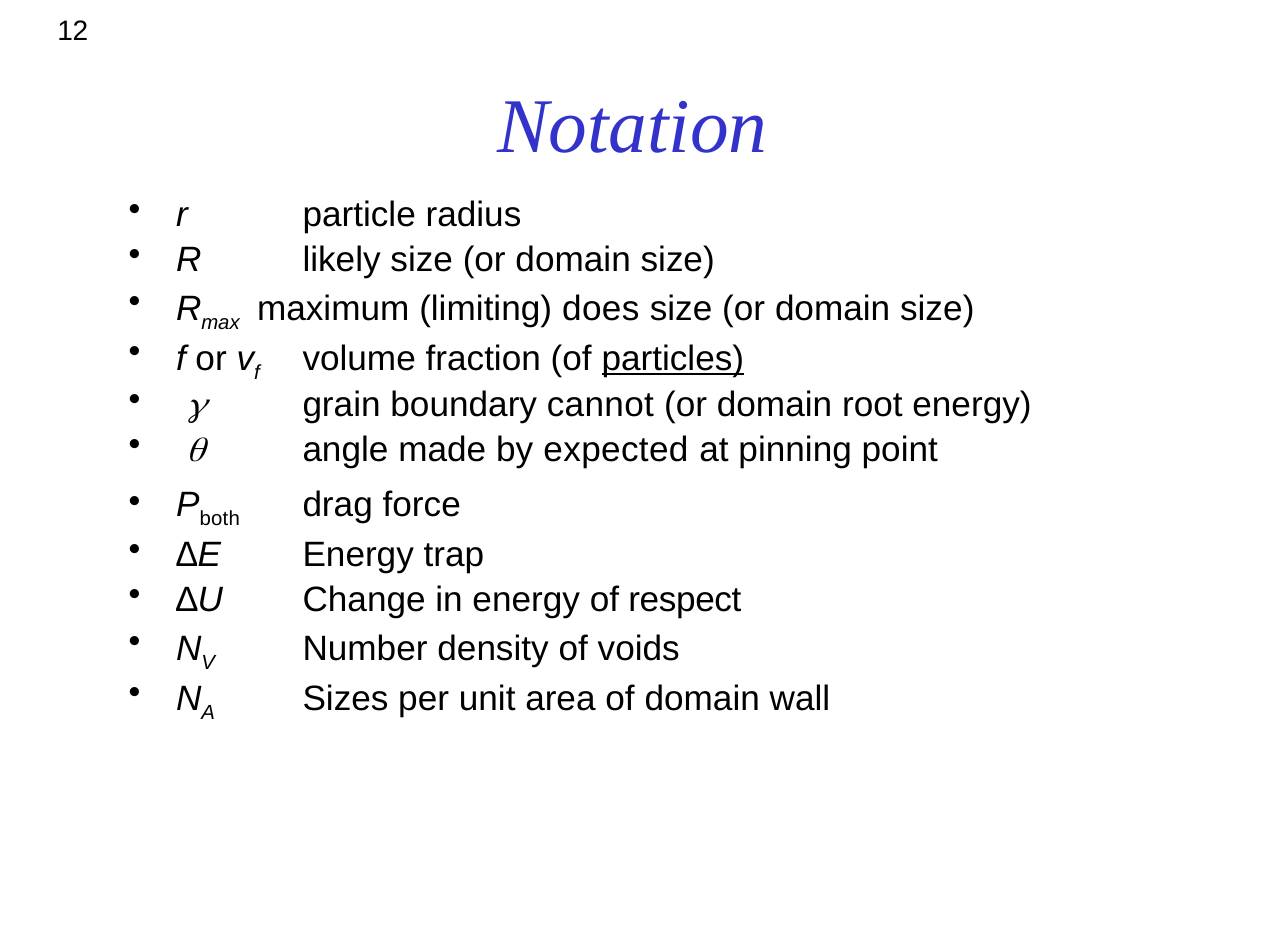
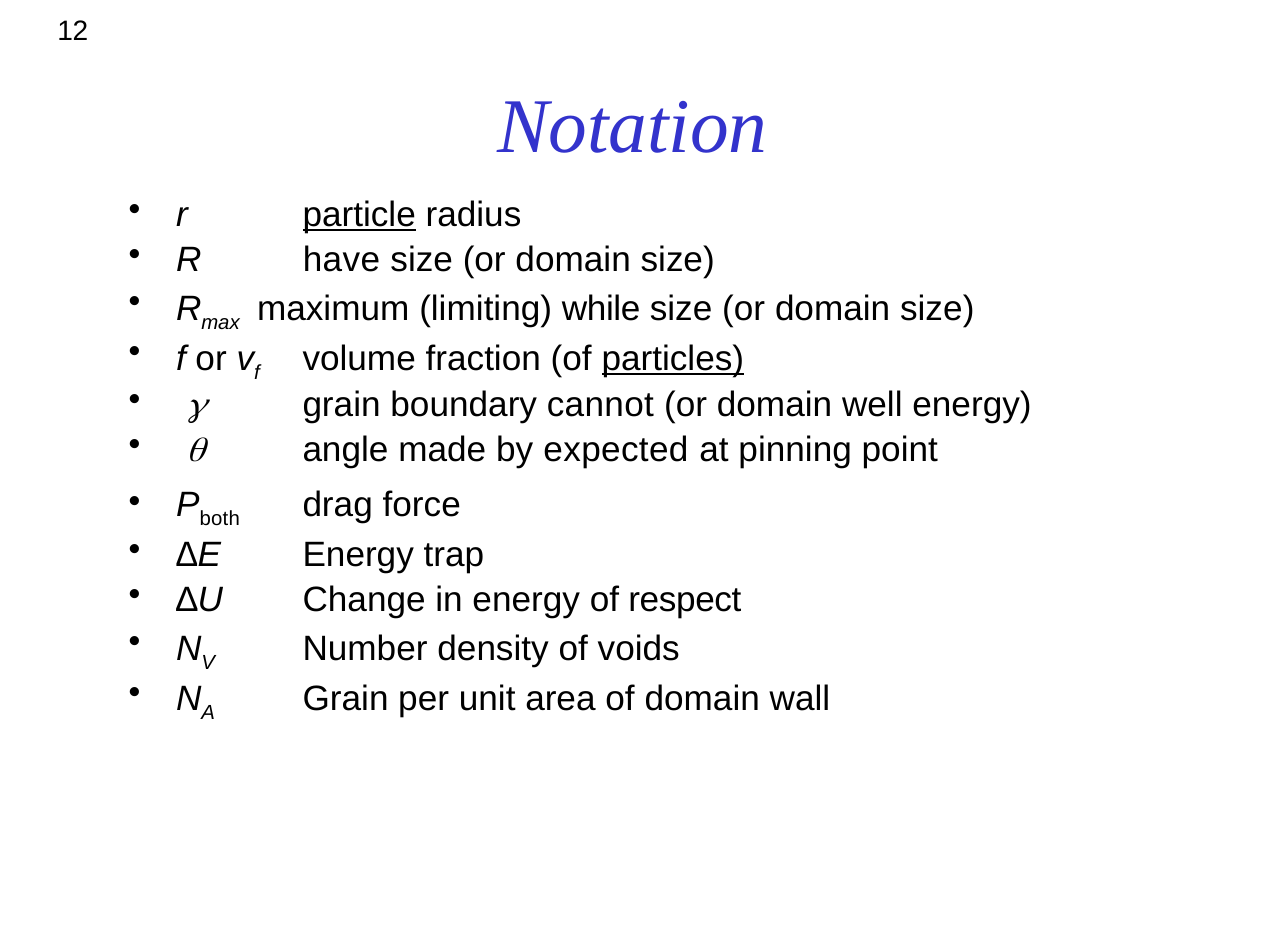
particle underline: none -> present
likely: likely -> have
does: does -> while
root: root -> well
Sizes at (346, 699): Sizes -> Grain
